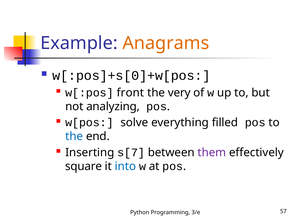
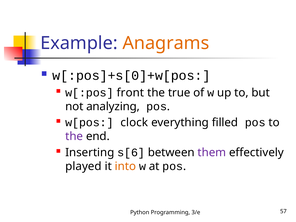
very: very -> true
solve: solve -> clock
the at (74, 136) colour: blue -> purple
s[7: s[7 -> s[6
square: square -> played
into colour: blue -> orange
